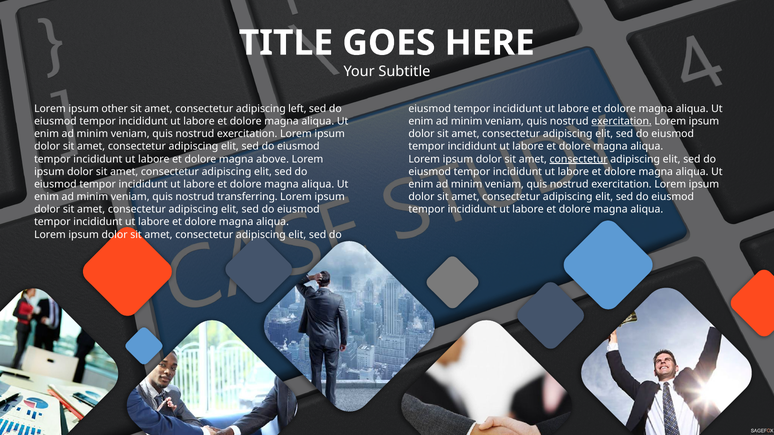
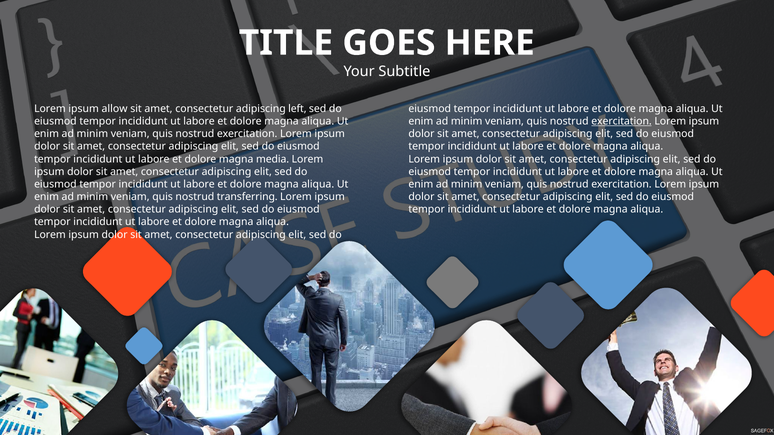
other: other -> allow
above: above -> media
consectetur at (579, 159) underline: present -> none
